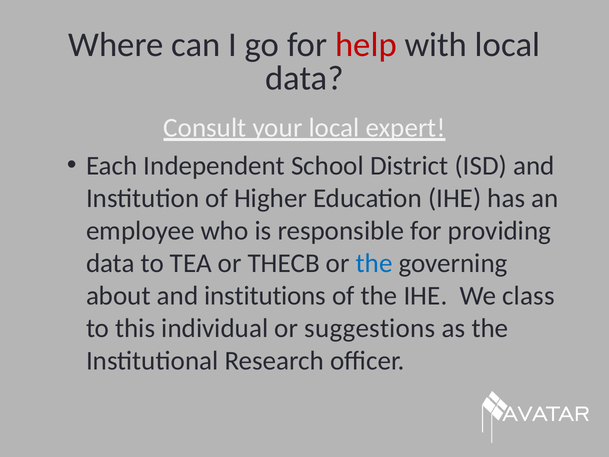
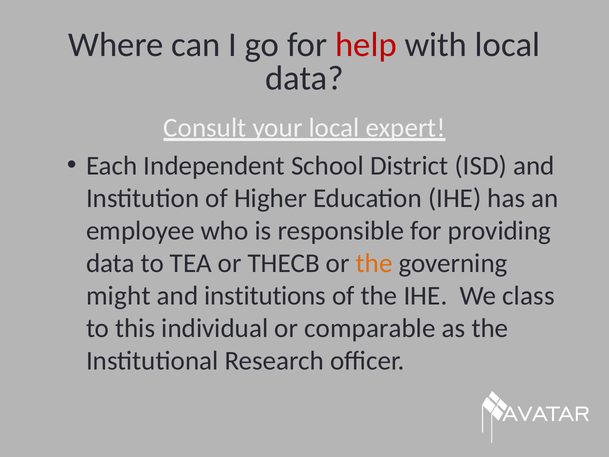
the at (374, 263) colour: blue -> orange
about: about -> might
suggestions: suggestions -> comparable
